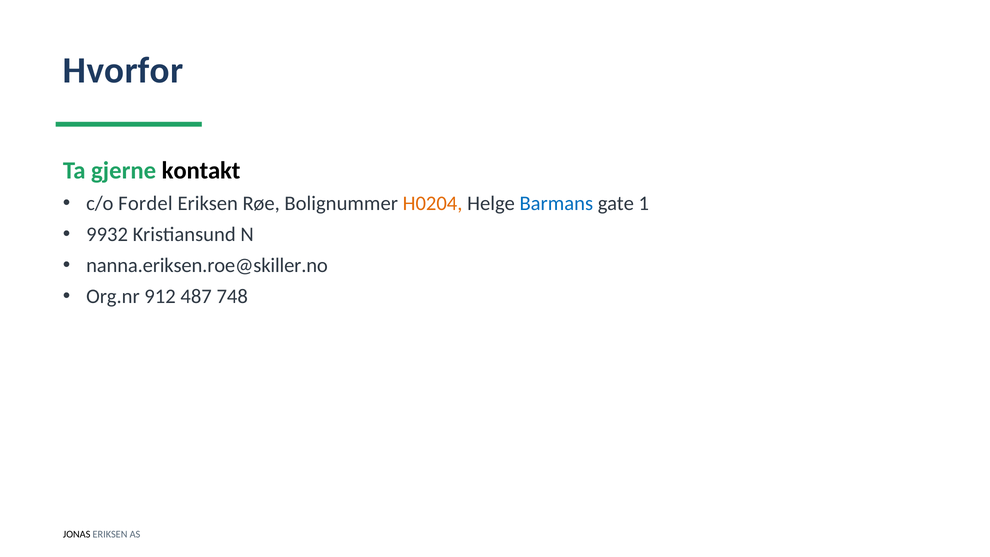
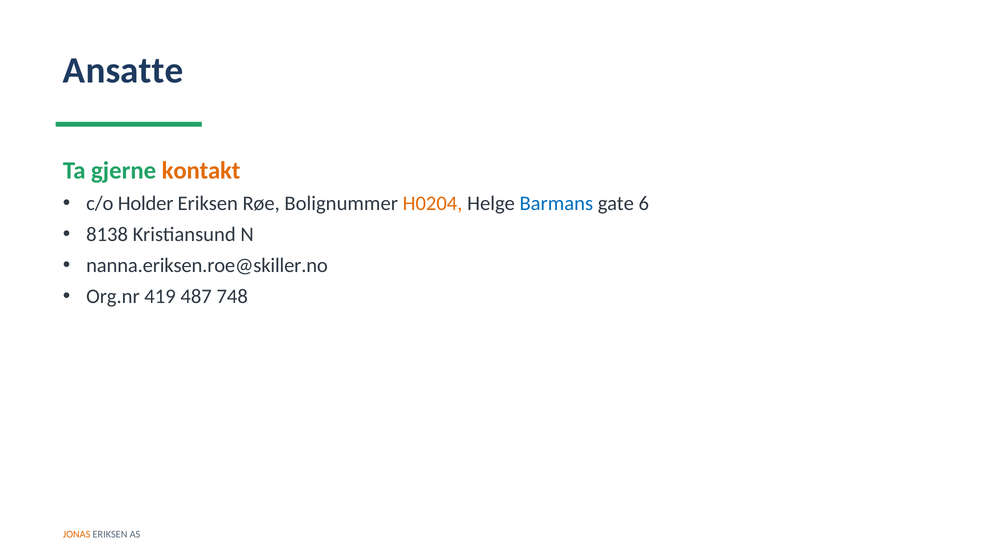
Hvorfor: Hvorfor -> Ansatte
kontakt colour: black -> orange
Fordel: Fordel -> Holder
1: 1 -> 6
9932: 9932 -> 8138
912: 912 -> 419
JONAS colour: black -> orange
